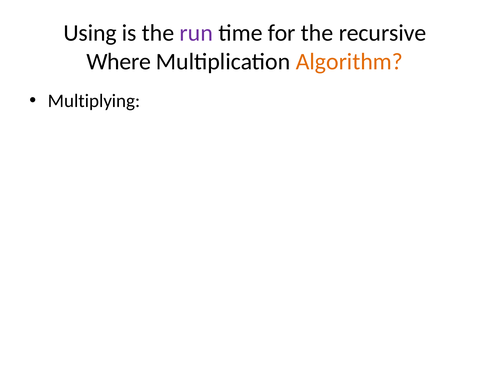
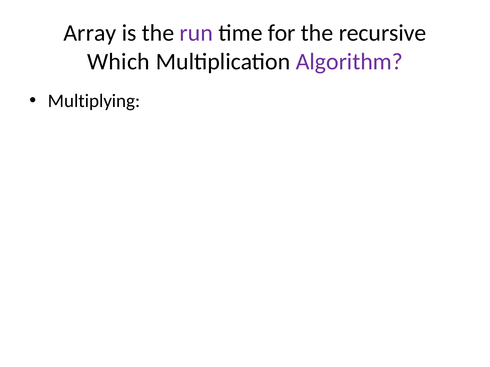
Using: Using -> Array
Where: Where -> Which
Algorithm colour: orange -> purple
